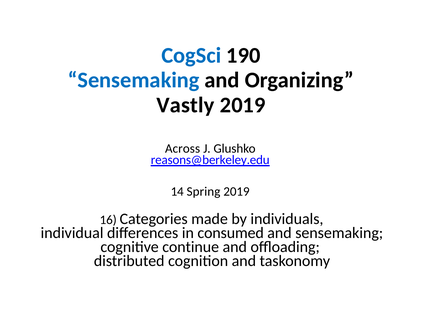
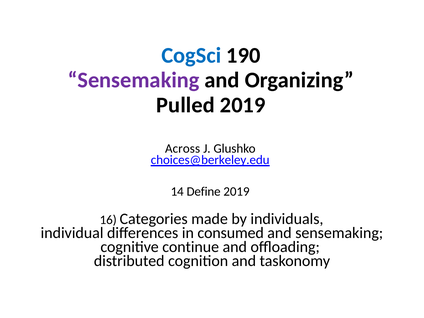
Sensemaking at (134, 80) colour: blue -> purple
Vastly: Vastly -> Pulled
reasons@berkeley.edu: reasons@berkeley.edu -> choices@berkeley.edu
Spring: Spring -> Define
